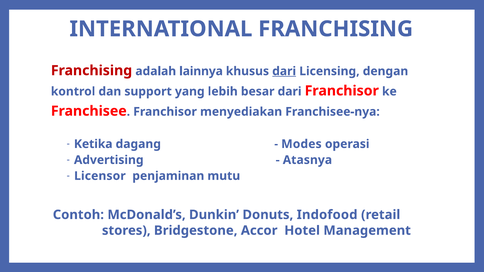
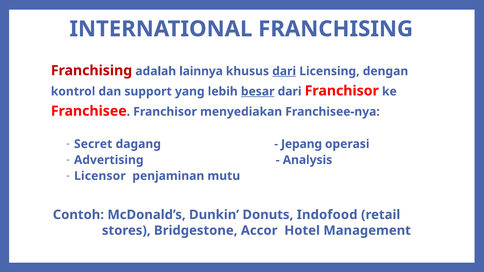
besar underline: none -> present
Ketika: Ketika -> Secret
Modes: Modes -> Jepang
Atasnya: Atasnya -> Analysis
